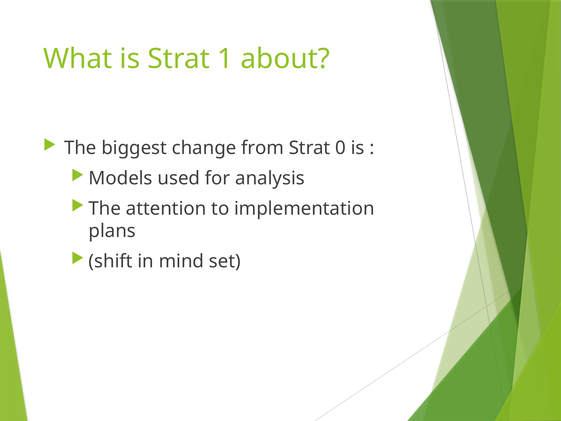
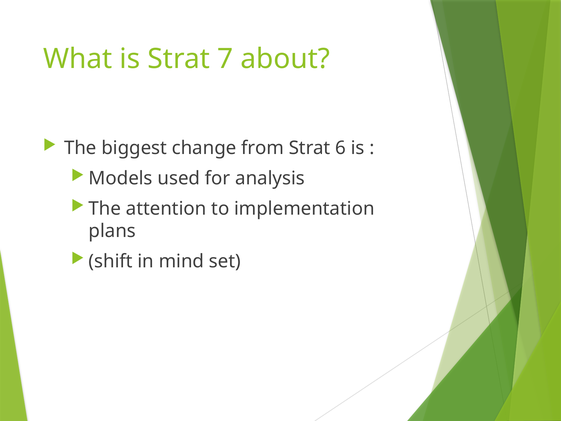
1: 1 -> 7
0: 0 -> 6
